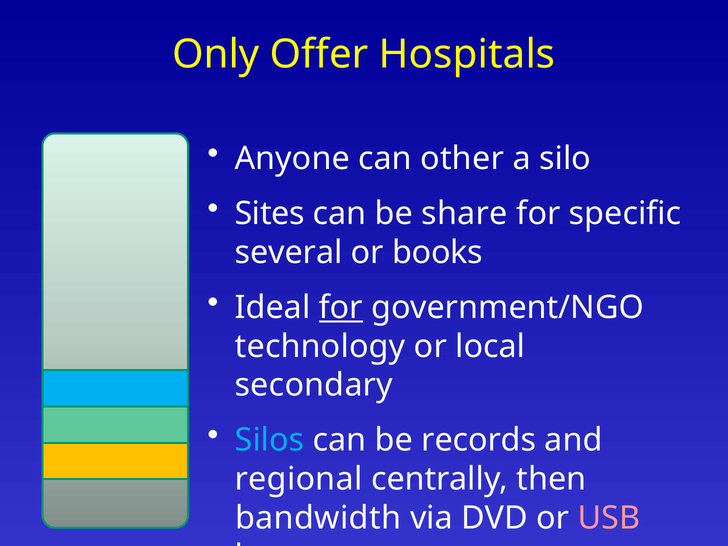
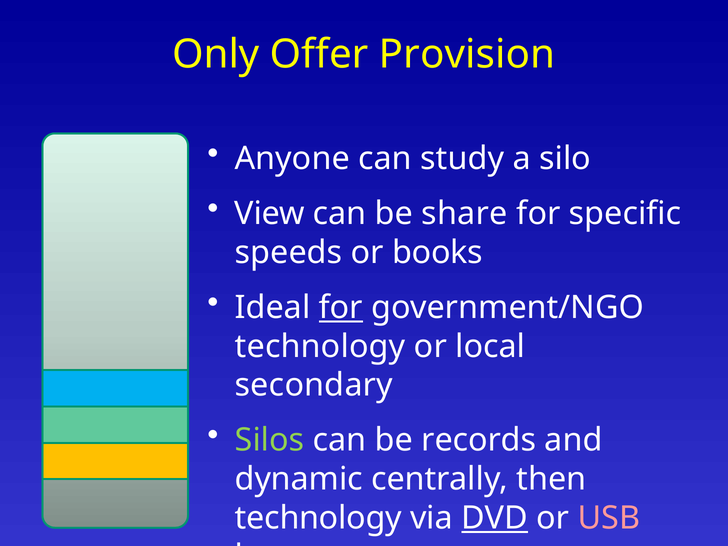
Hospitals: Hospitals -> Provision
other: other -> study
Sites: Sites -> View
several: several -> speeds
Silos colour: light blue -> light green
regional: regional -> dynamic
bandwidth at (318, 518): bandwidth -> technology
DVD underline: none -> present
